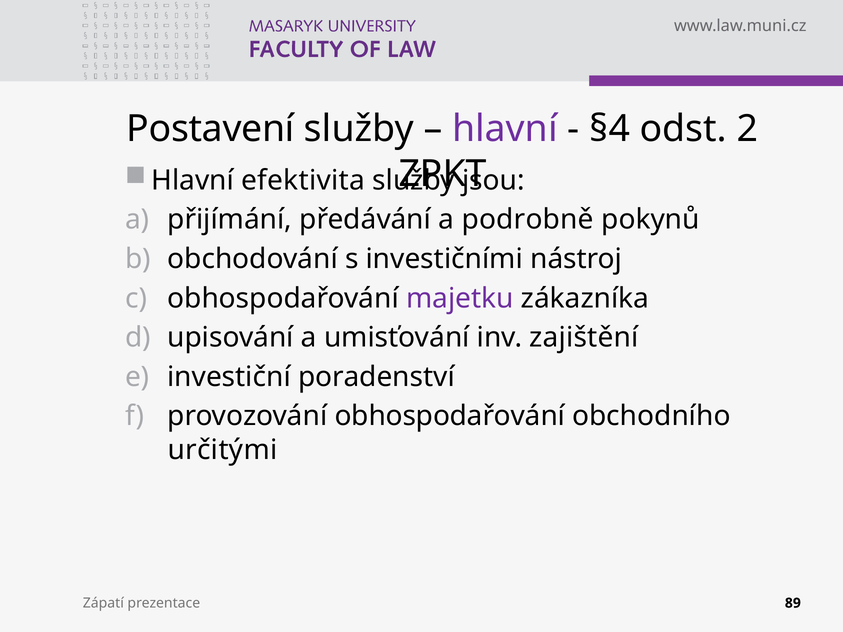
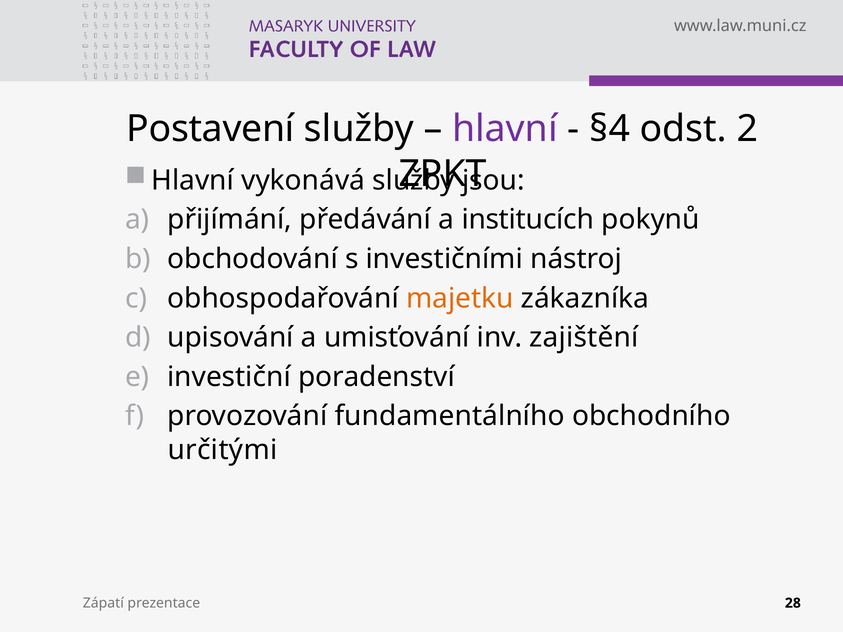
efektivita: efektivita -> vykonává
podrobně: podrobně -> institucích
majetku colour: purple -> orange
provozování obhospodařování: obhospodařování -> fundamentálního
89: 89 -> 28
